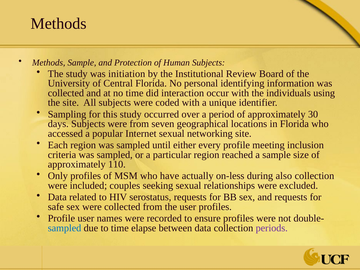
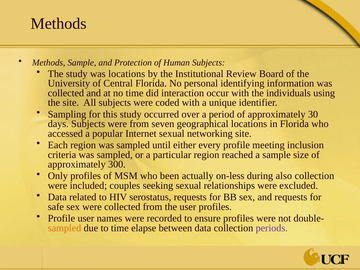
was initiation: initiation -> locations
110: 110 -> 300
have: have -> been
sampled at (65, 228) colour: blue -> orange
